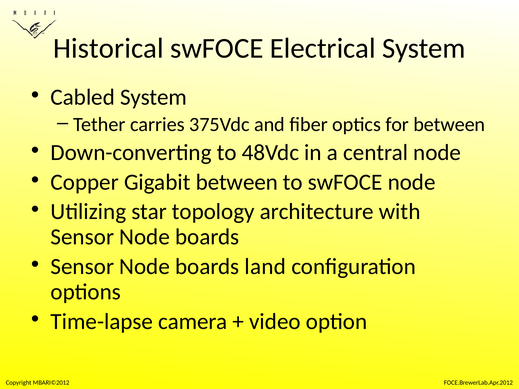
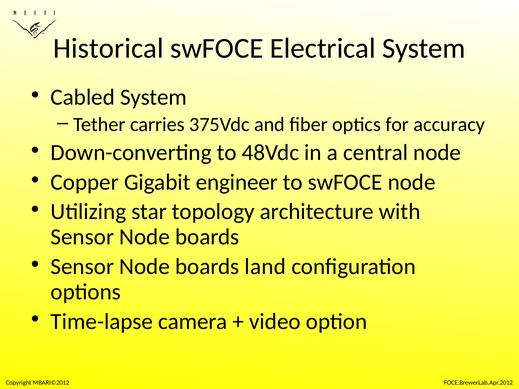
for between: between -> accuracy
Gigabit between: between -> engineer
